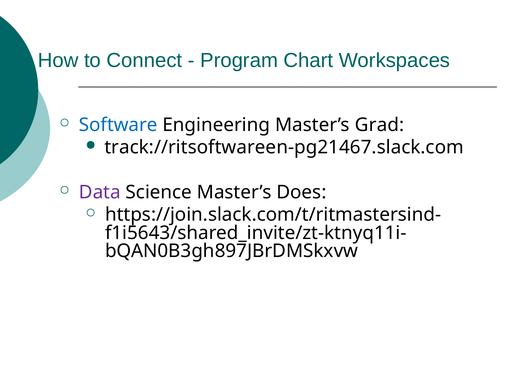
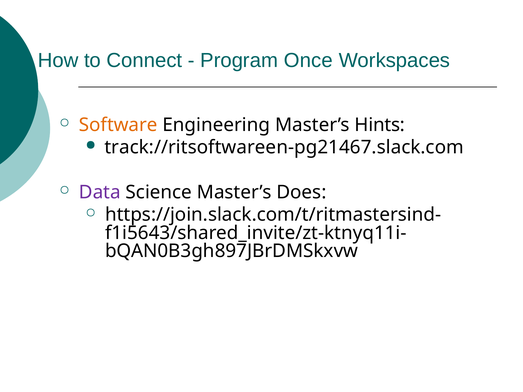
Chart: Chart -> Once
Software colour: blue -> orange
Grad: Grad -> Hints
